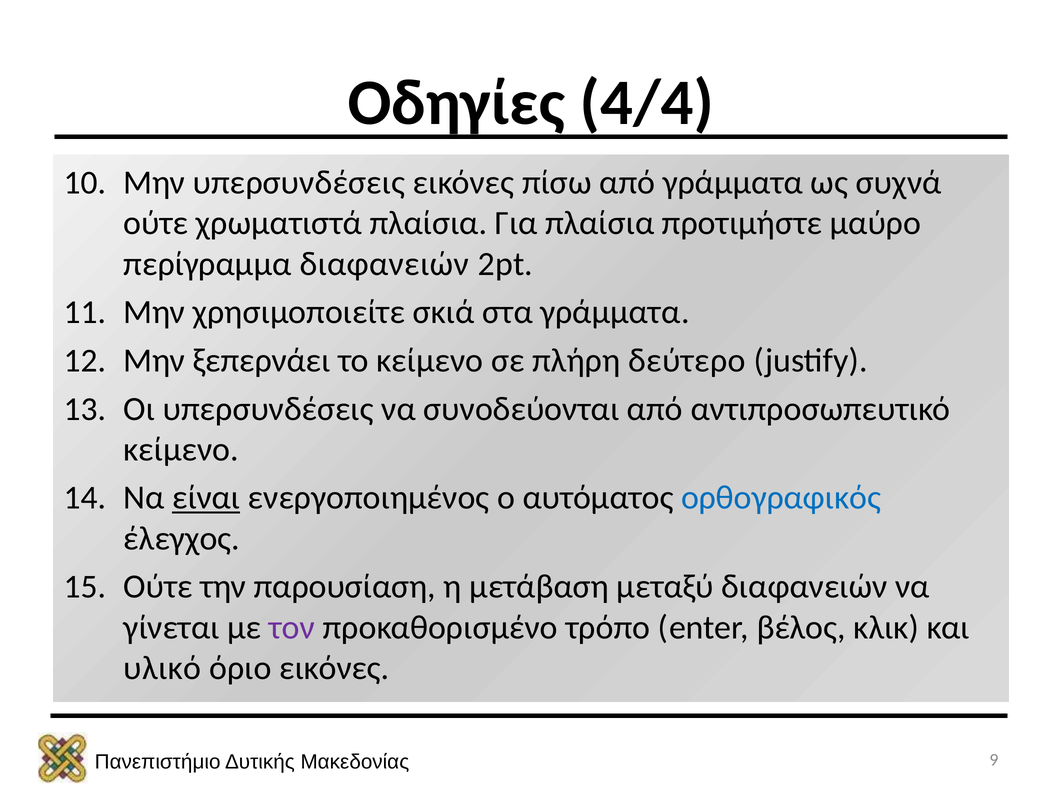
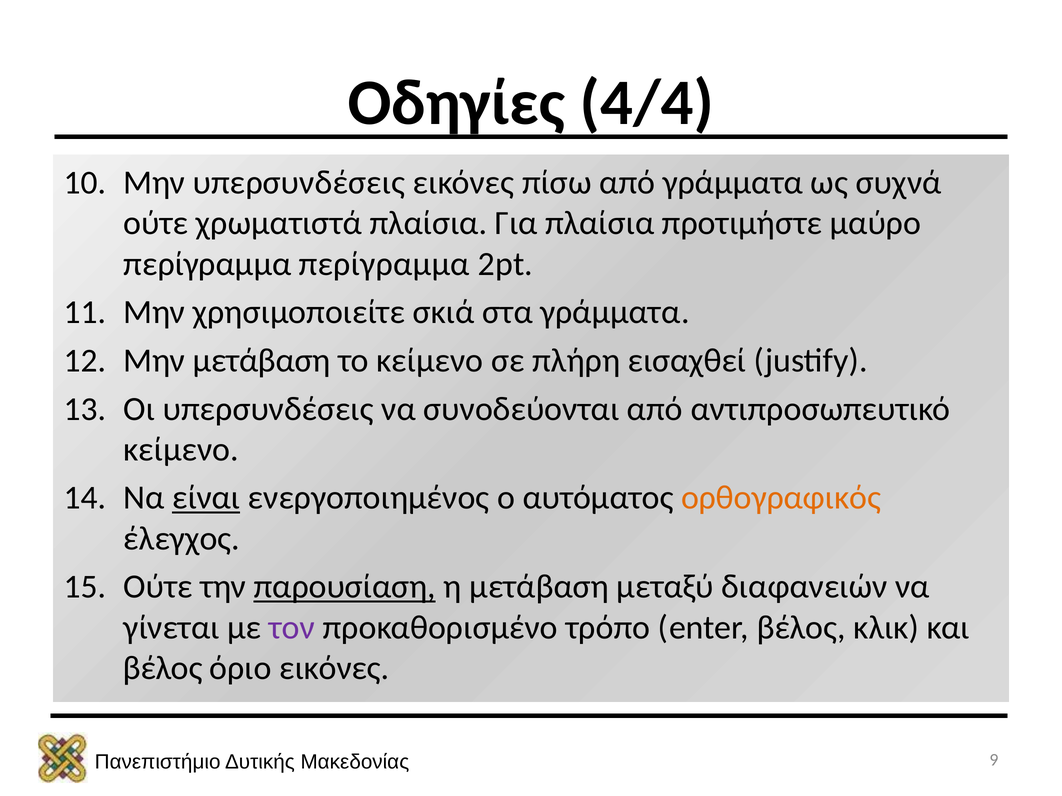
περίγραμμα διαφανειών: διαφανειών -> περίγραμμα
Μην ξεπερνάει: ξεπερνάει -> μετάβαση
δεύτερο: δεύτερο -> εισαχθεί
ορθογραφικός colour: blue -> orange
παρουσίαση underline: none -> present
υλικό at (162, 668): υλικό -> βέλος
